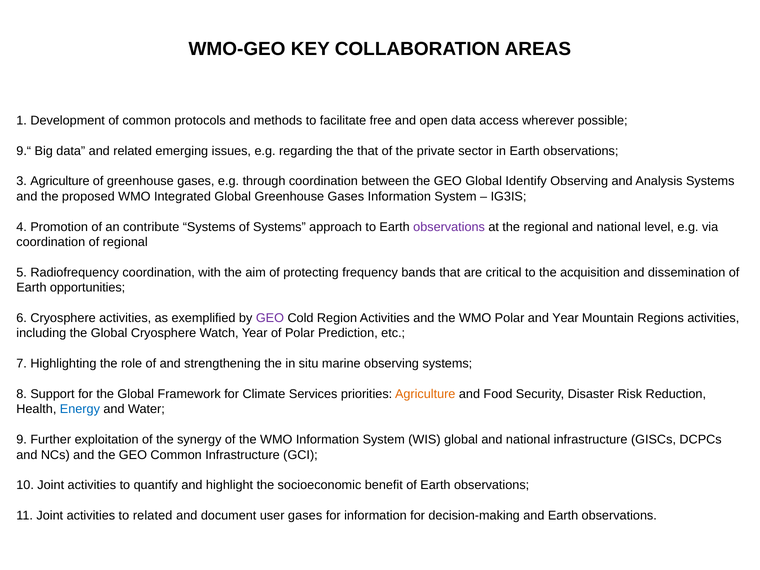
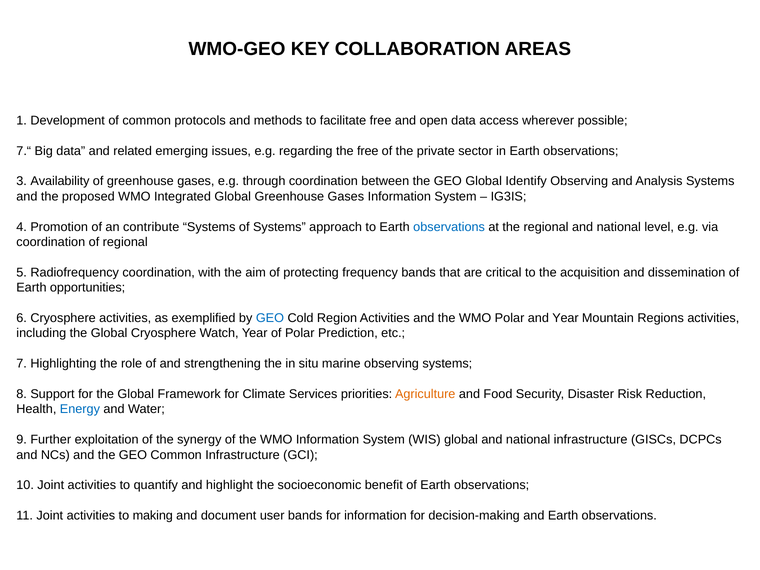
9.“: 9.“ -> 7.“
the that: that -> free
3 Agriculture: Agriculture -> Availability
observations at (449, 227) colour: purple -> blue
GEO at (270, 318) colour: purple -> blue
to related: related -> making
user gases: gases -> bands
